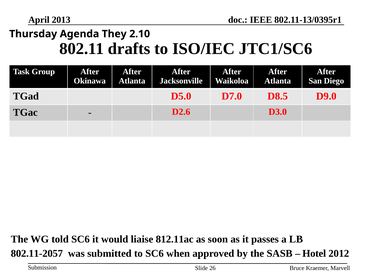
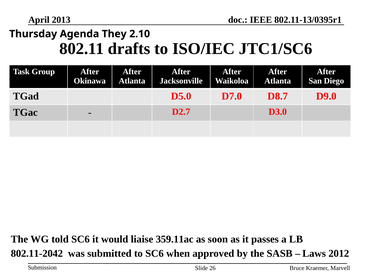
D8.5: D8.5 -> D8.7
D2.6: D2.6 -> D2.7
812.11ac: 812.11ac -> 359.11ac
802.11-2057: 802.11-2057 -> 802.11-2042
Hotel: Hotel -> Laws
